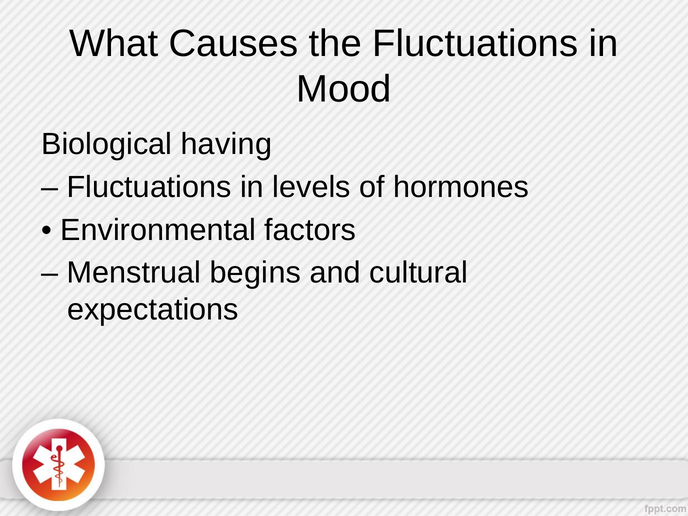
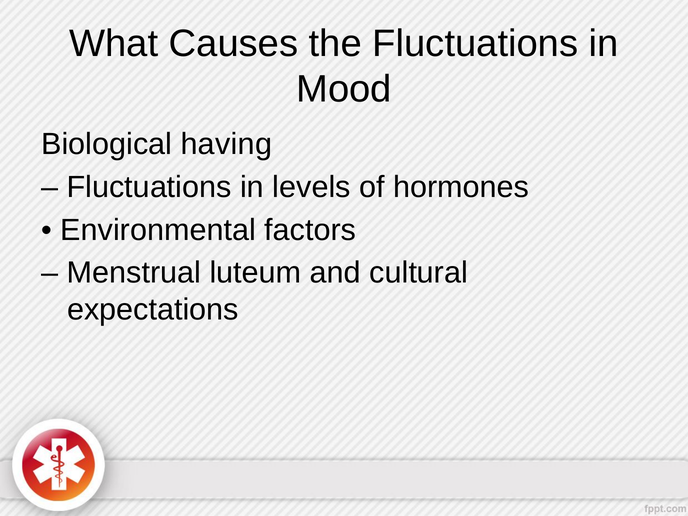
begins: begins -> luteum
